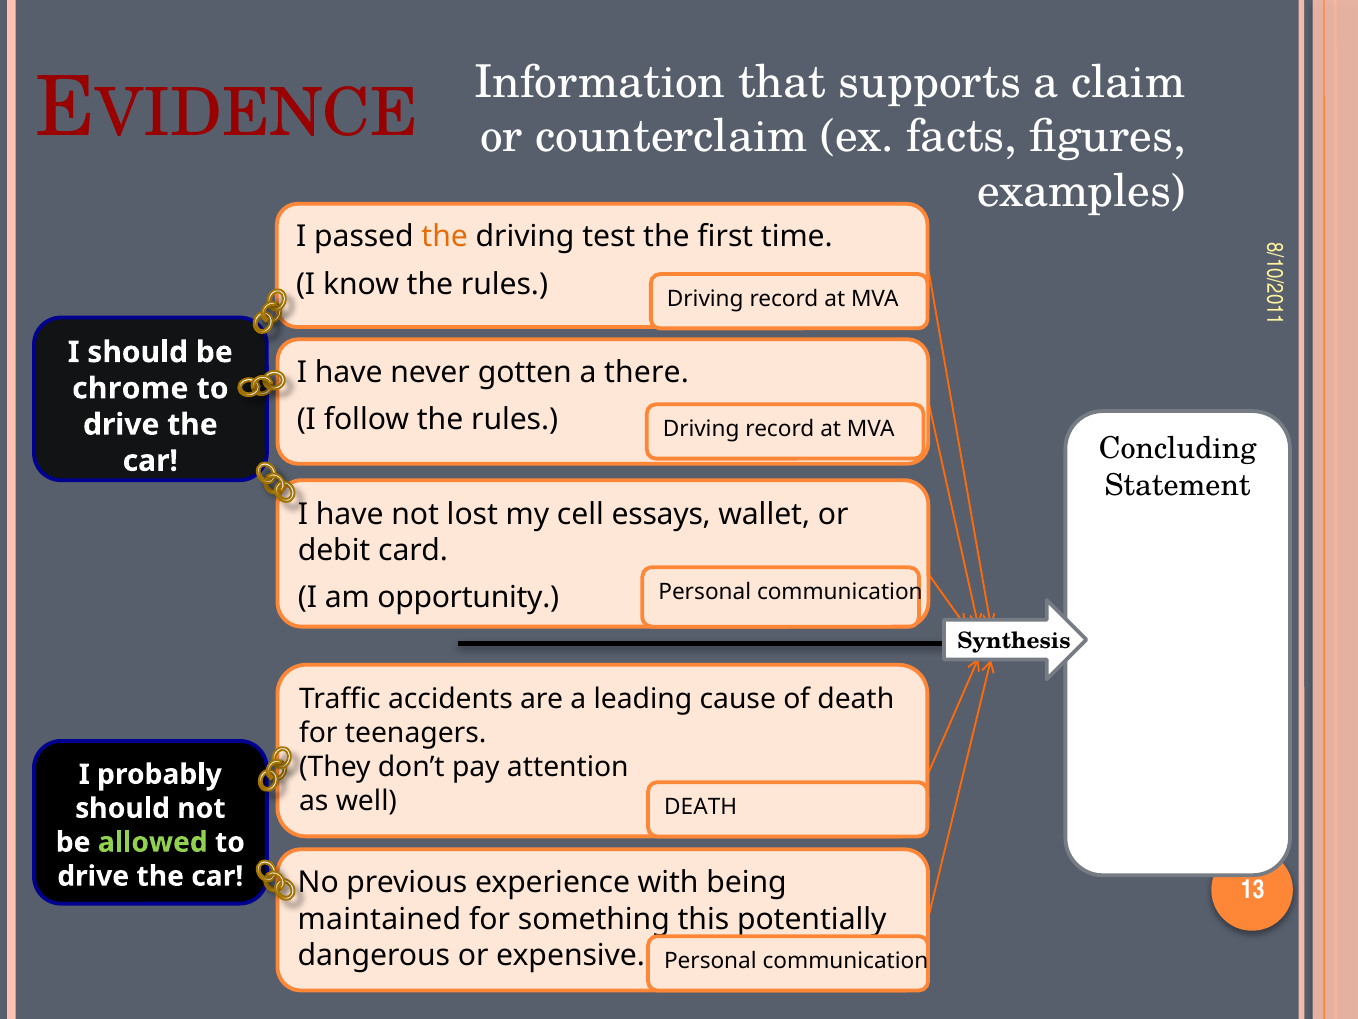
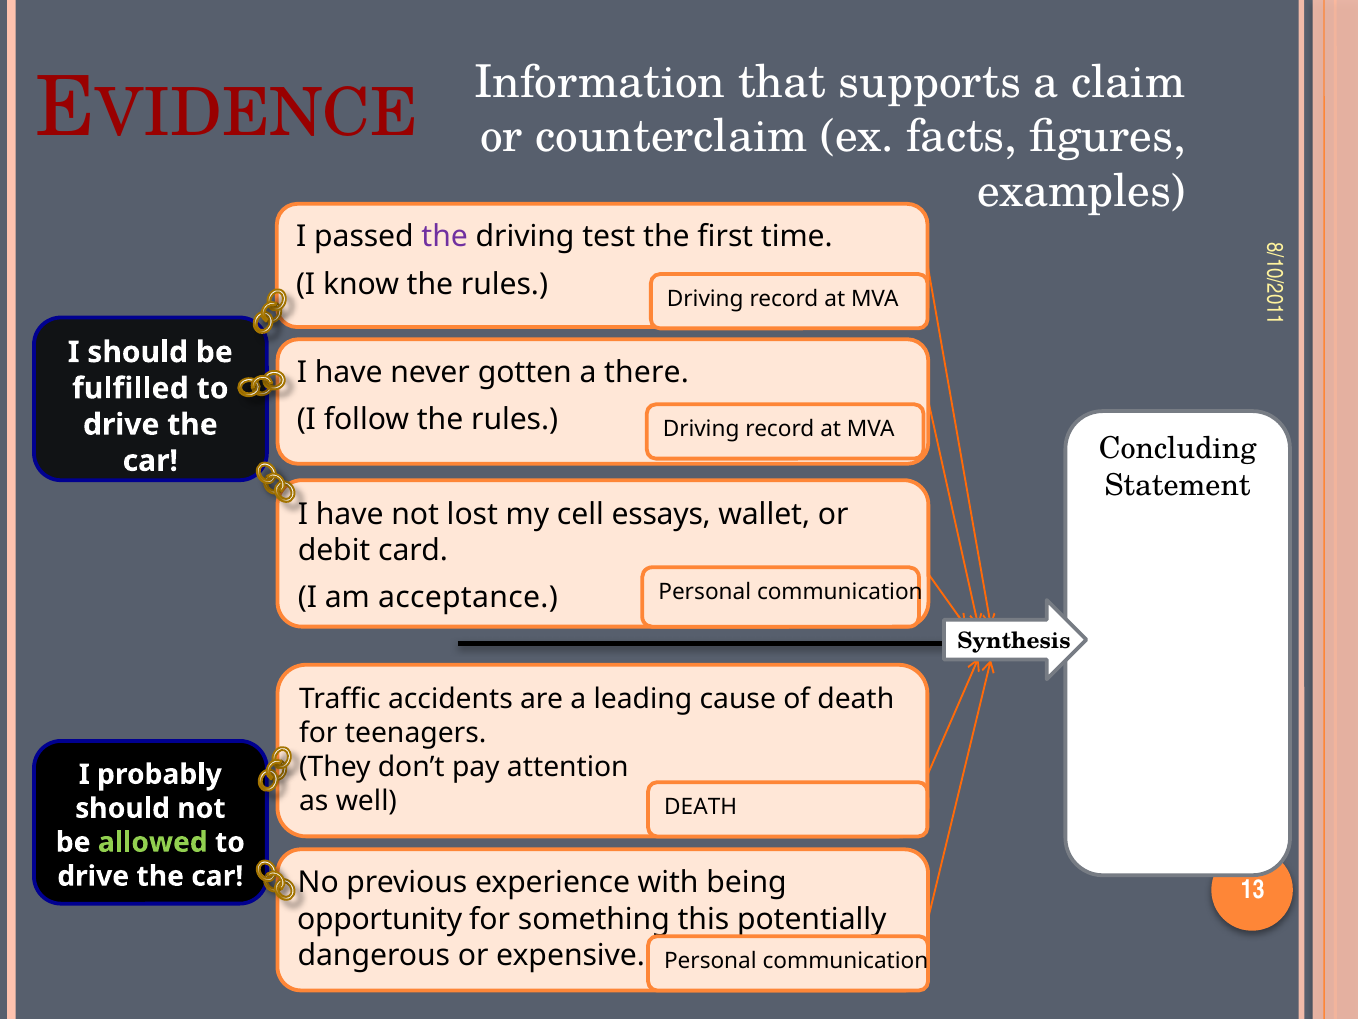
the at (445, 237) colour: orange -> purple
chrome: chrome -> fulfilled
opportunity: opportunity -> acceptance
maintained: maintained -> opportunity
